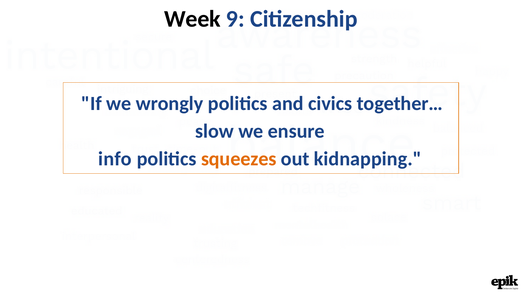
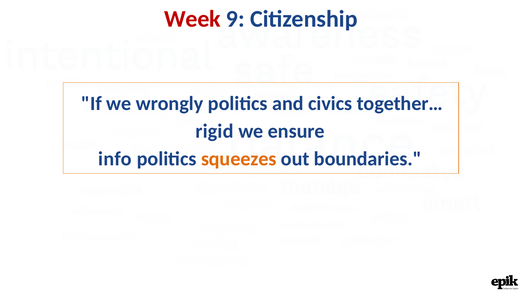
Week colour: black -> red
slow: slow -> rigid
kidnapping: kidnapping -> boundaries
